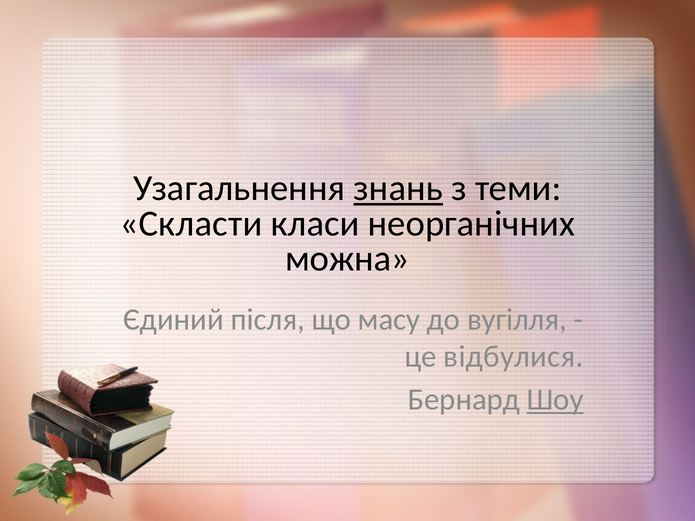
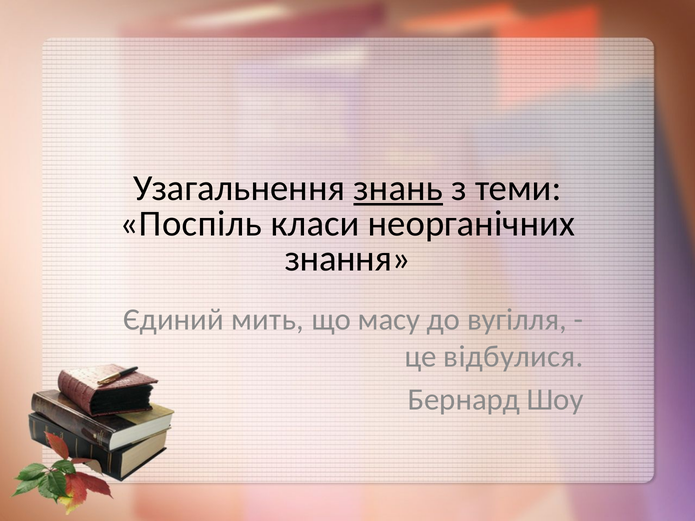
Скласти: Скласти -> Поспіль
можна: можна -> знання
після: після -> мить
Шоу underline: present -> none
